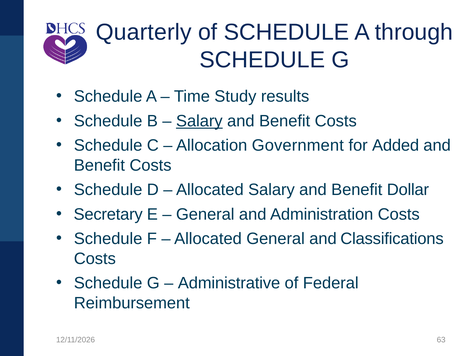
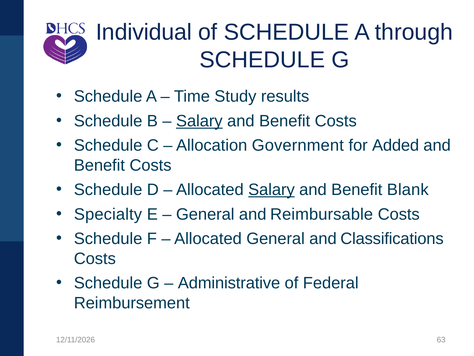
Quarterly: Quarterly -> Individual
Salary at (271, 190) underline: none -> present
Dollar: Dollar -> Blank
Secretary: Secretary -> Specialty
Administration: Administration -> Reimbursable
